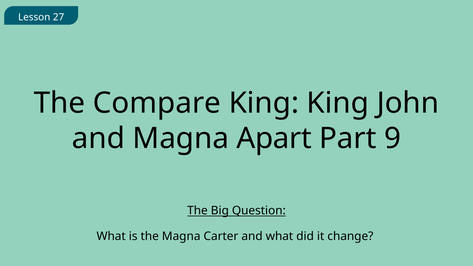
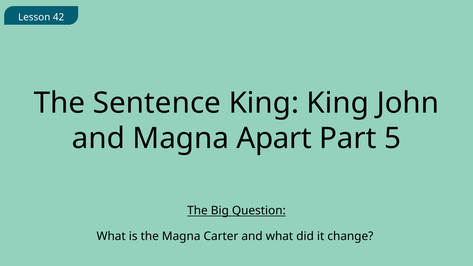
27: 27 -> 42
Compare: Compare -> Sentence
9: 9 -> 5
